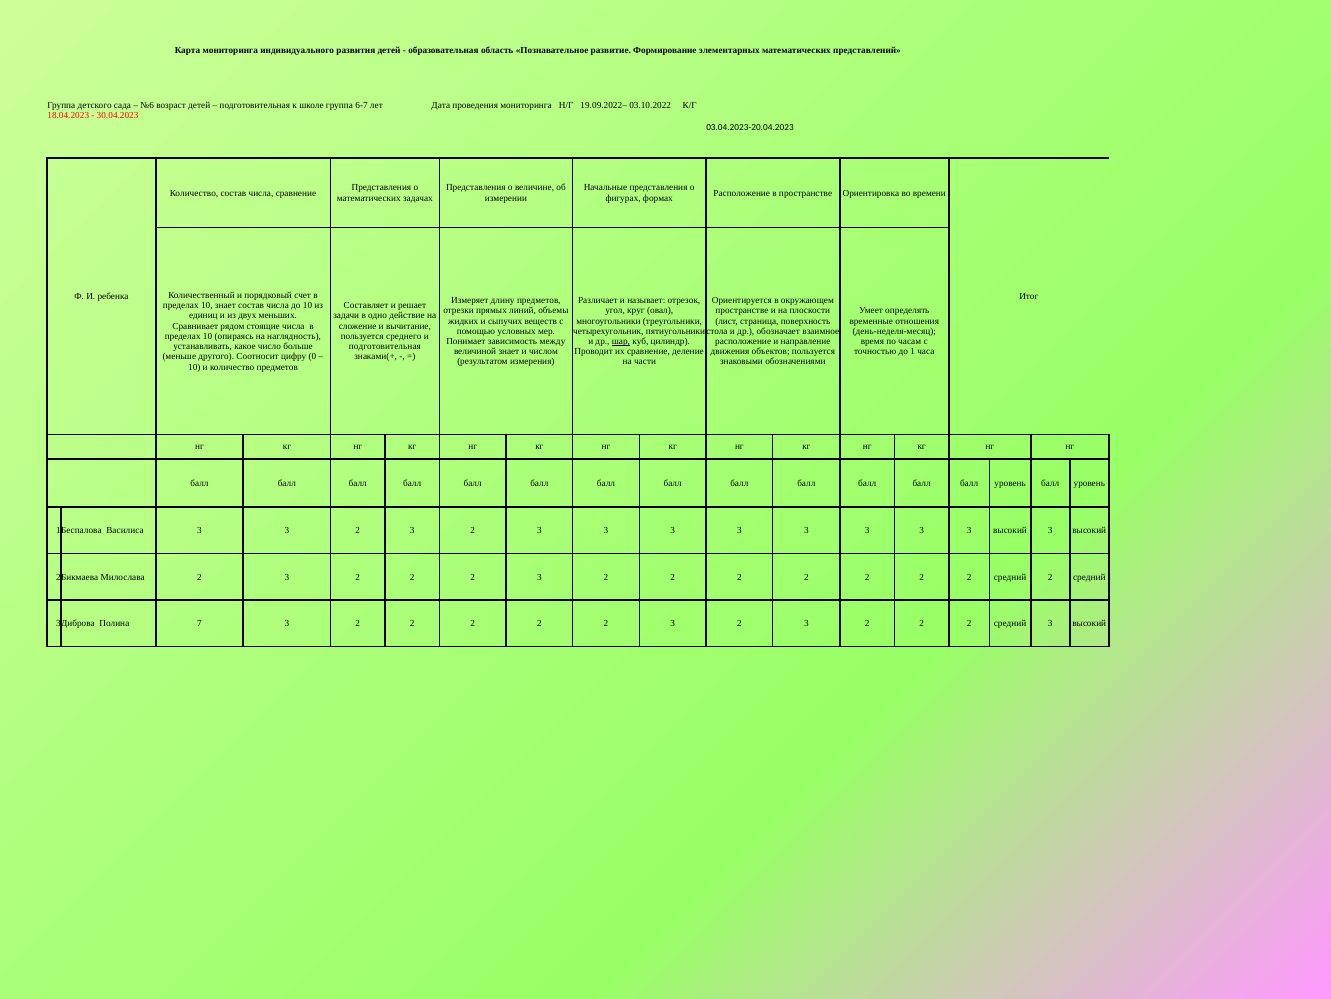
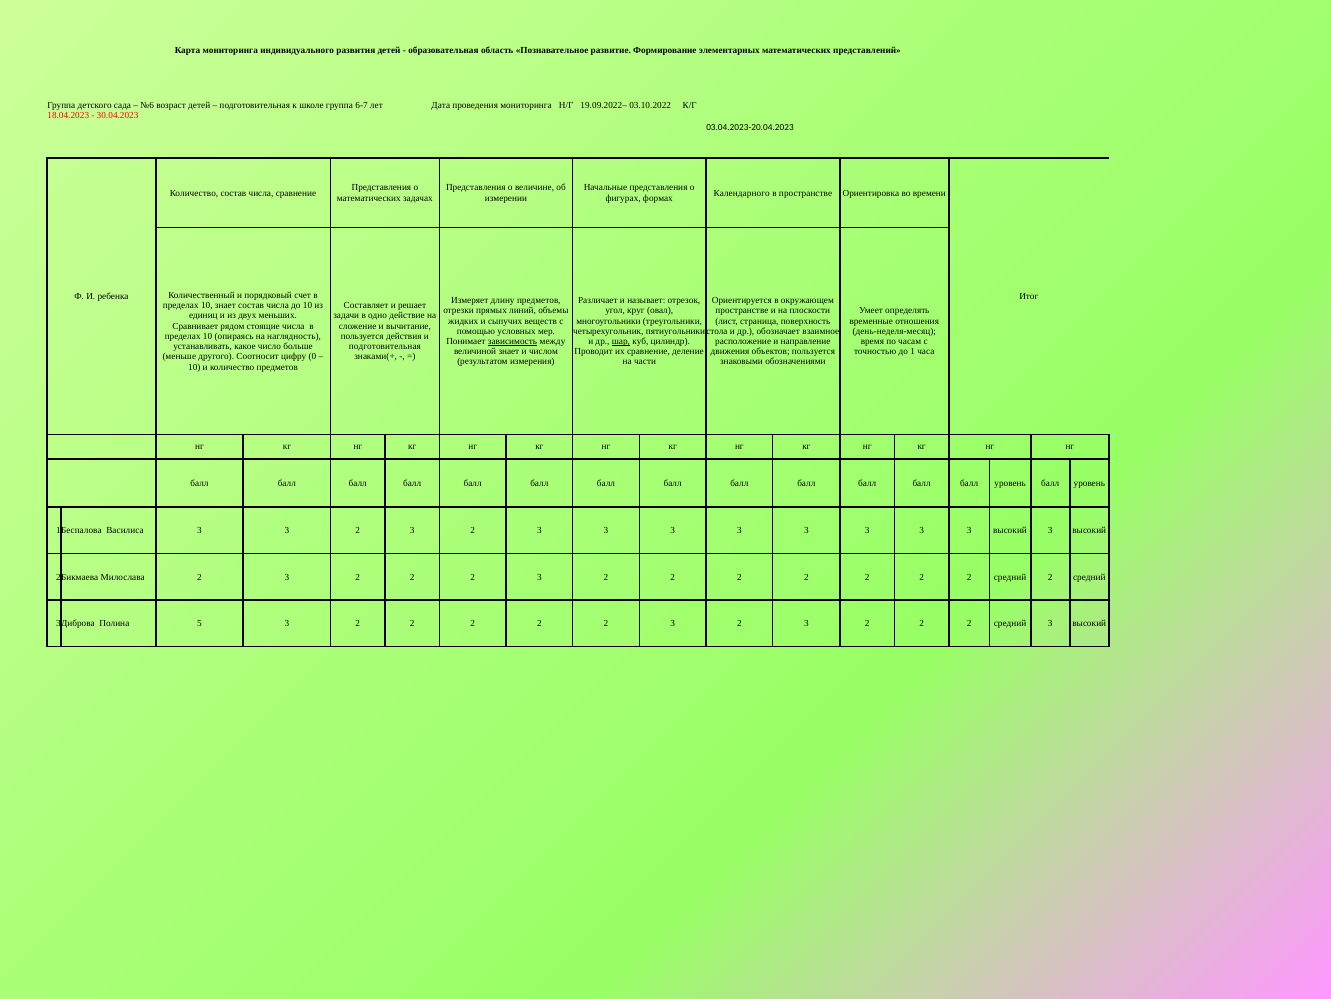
Расположение at (742, 193): Расположение -> Календарного
среднего: среднего -> действия
зависимость underline: none -> present
7: 7 -> 5
